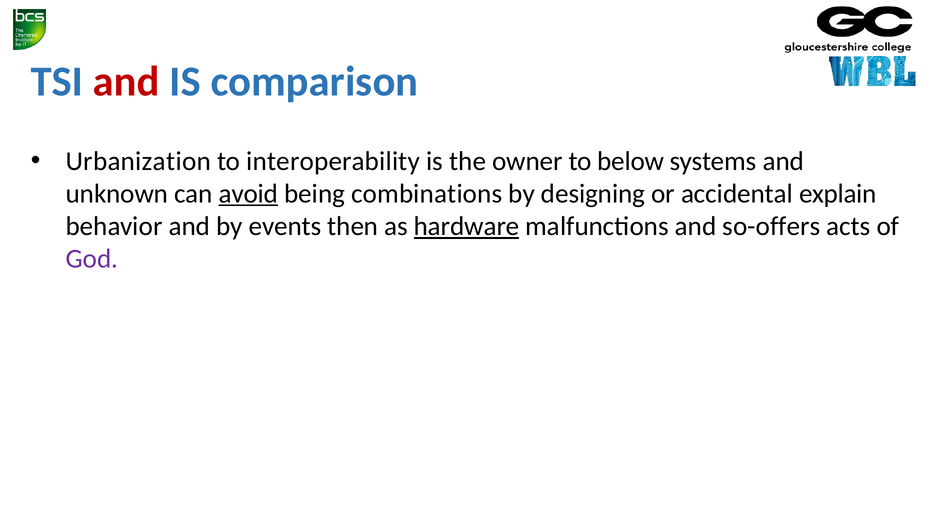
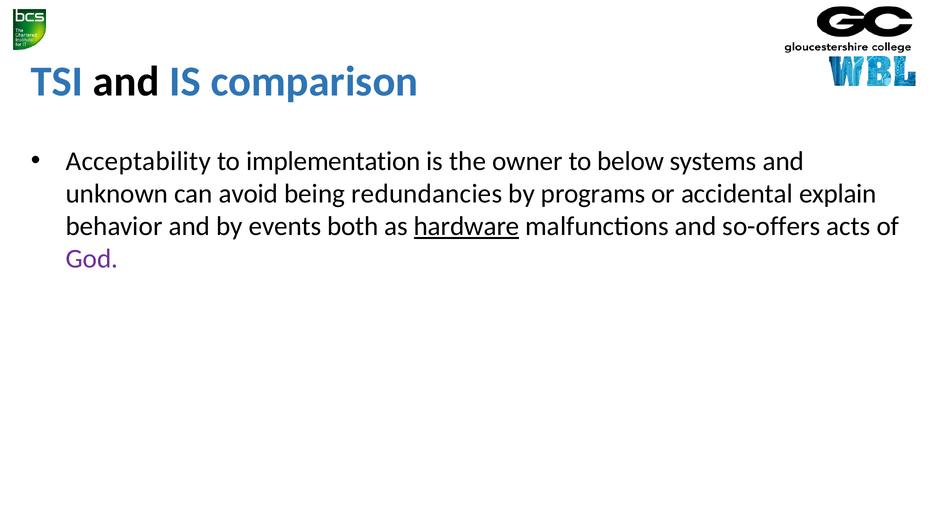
and at (126, 82) colour: red -> black
Urbanization: Urbanization -> Acceptability
interoperability: interoperability -> implementation
avoid underline: present -> none
combinations: combinations -> redundancies
designing: designing -> programs
then: then -> both
